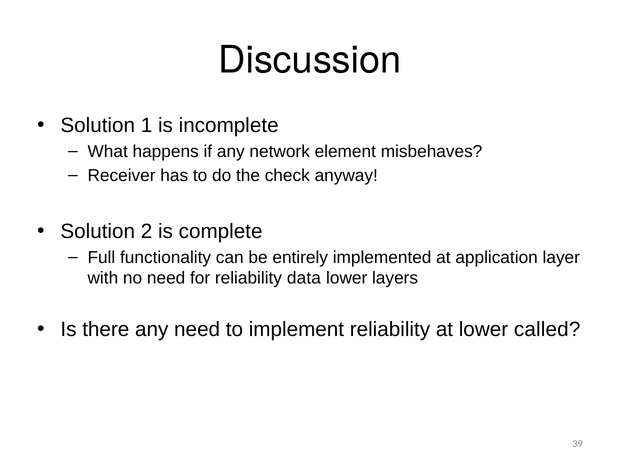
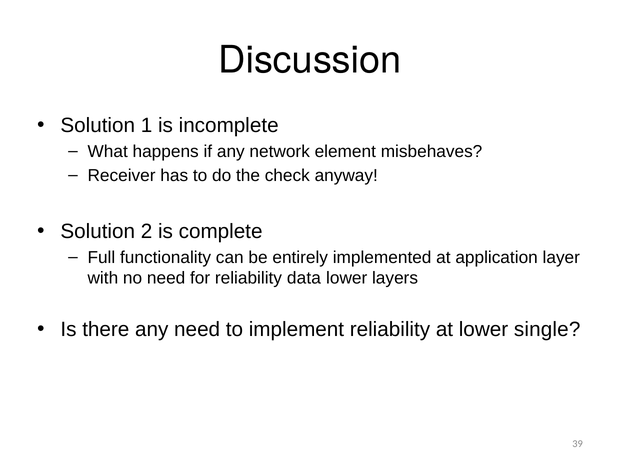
called: called -> single
